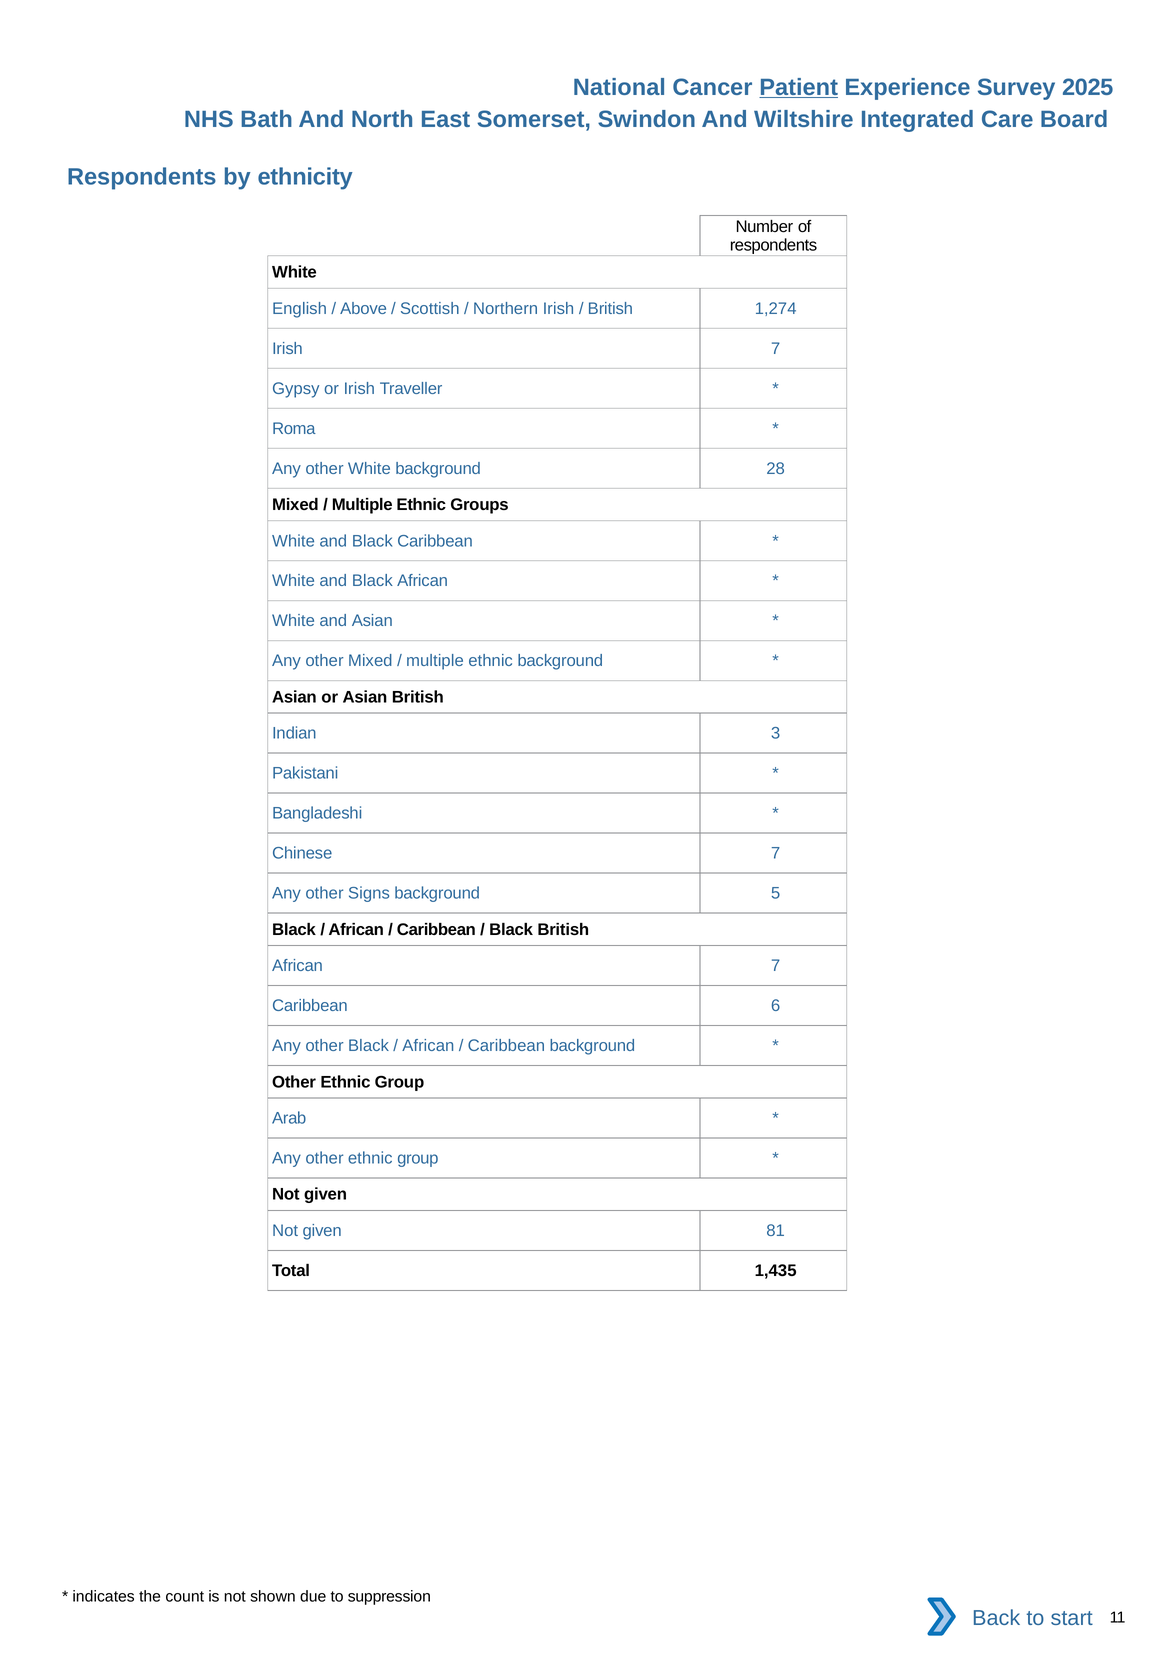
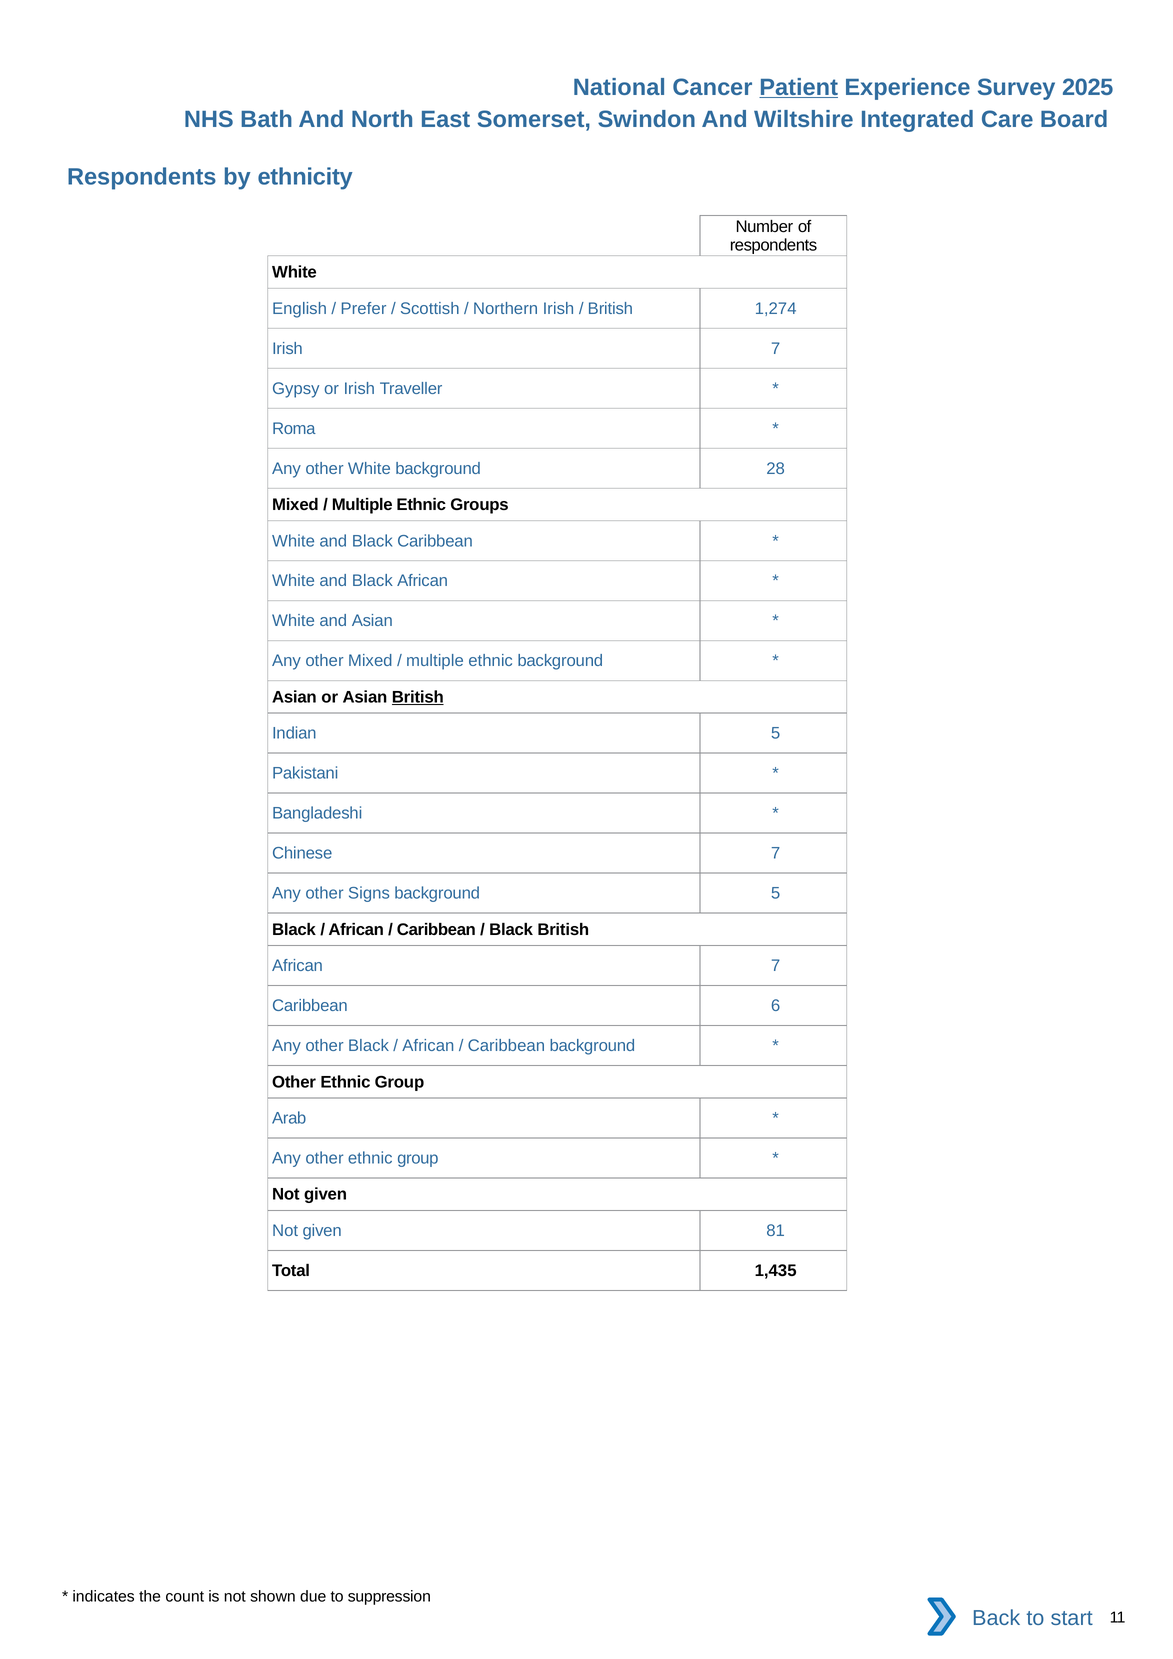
Above: Above -> Prefer
British at (418, 698) underline: none -> present
Indian 3: 3 -> 5
